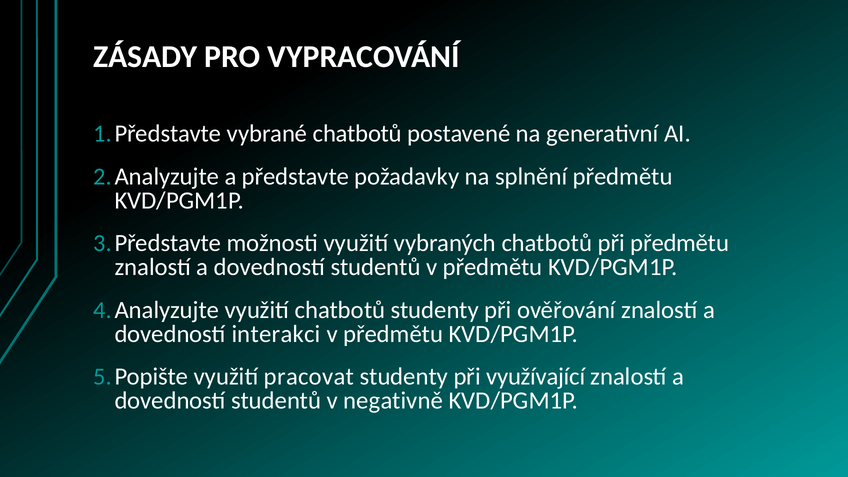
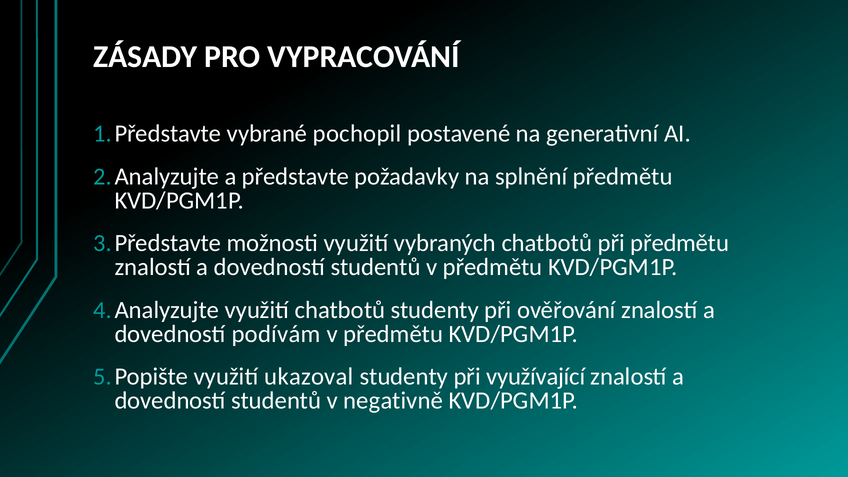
vybrané chatbotů: chatbotů -> pochopil
interakci: interakci -> podívám
pracovat: pracovat -> ukazoval
